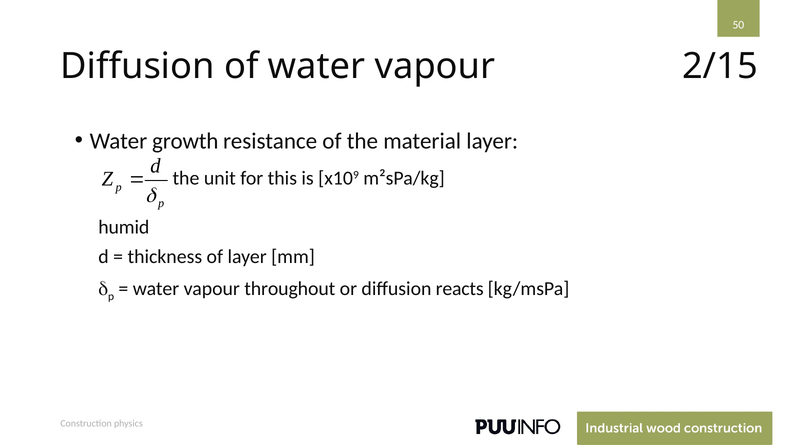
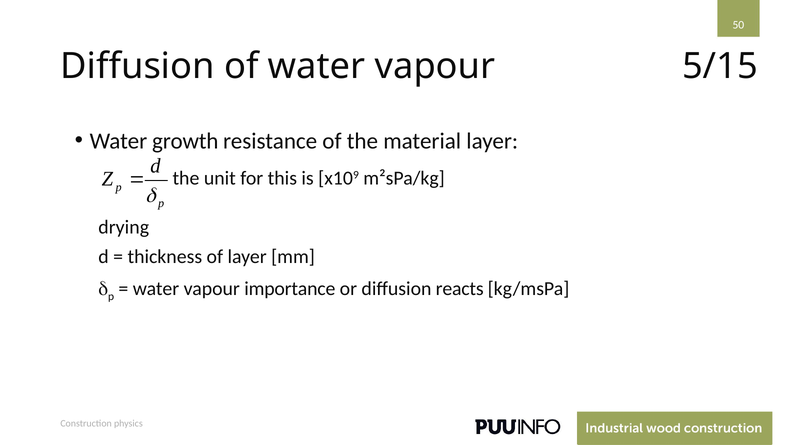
2/15: 2/15 -> 5/15
humid: humid -> drying
throughout: throughout -> importance
